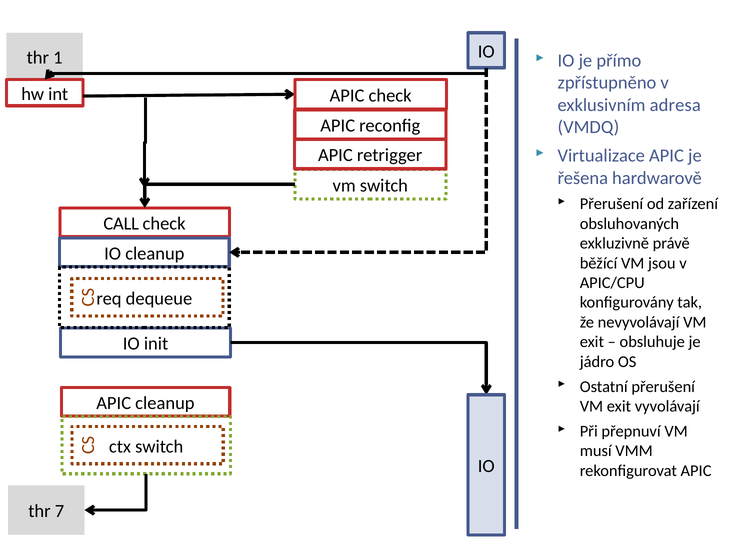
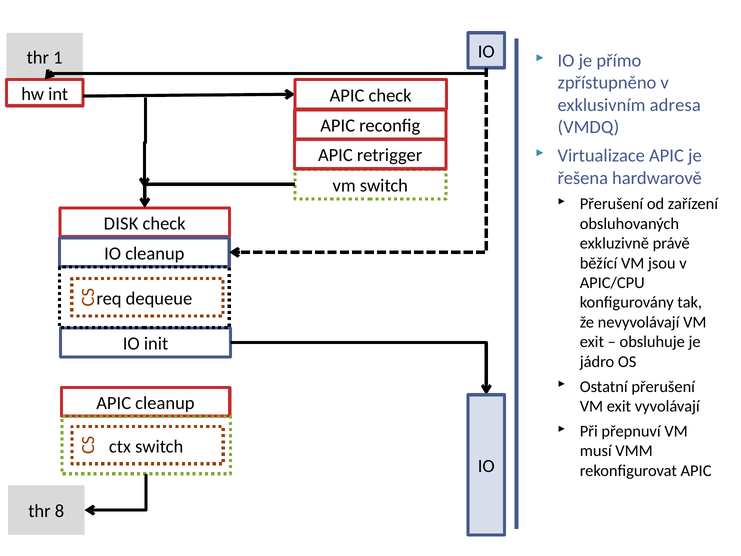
CALL: CALL -> DISK
7: 7 -> 8
